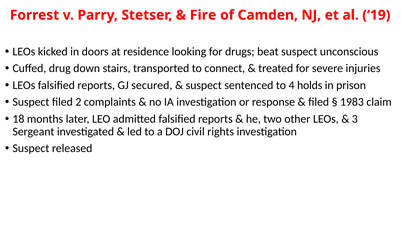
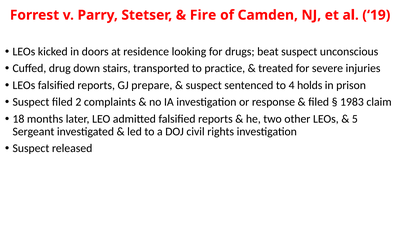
connect: connect -> practice
secured: secured -> prepare
3: 3 -> 5
